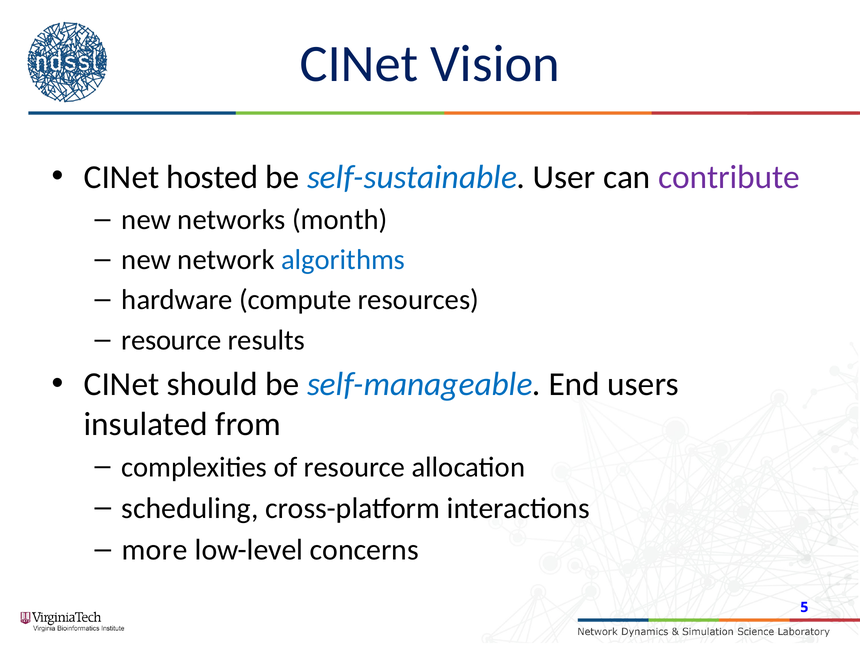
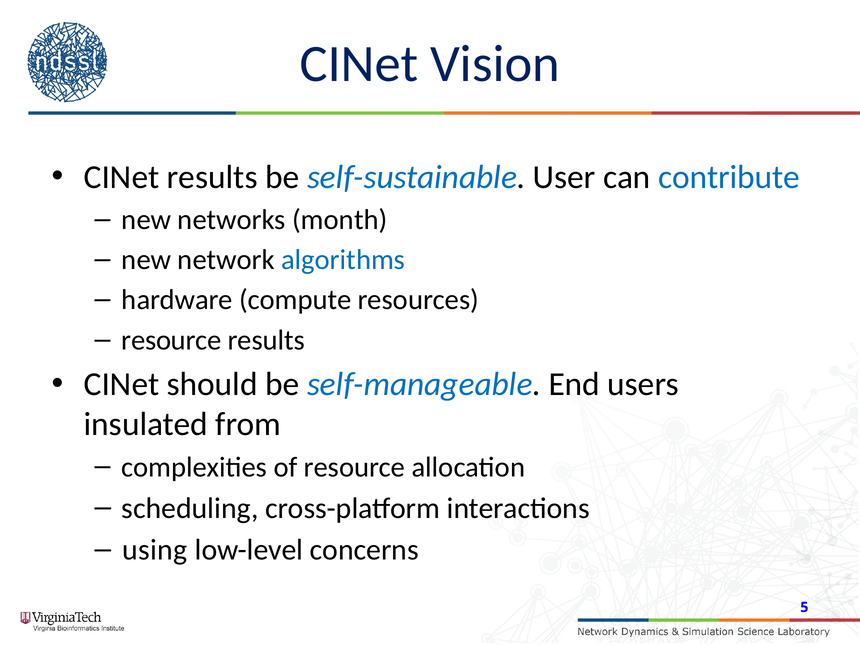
CINet hosted: hosted -> results
contribute colour: purple -> blue
more: more -> using
